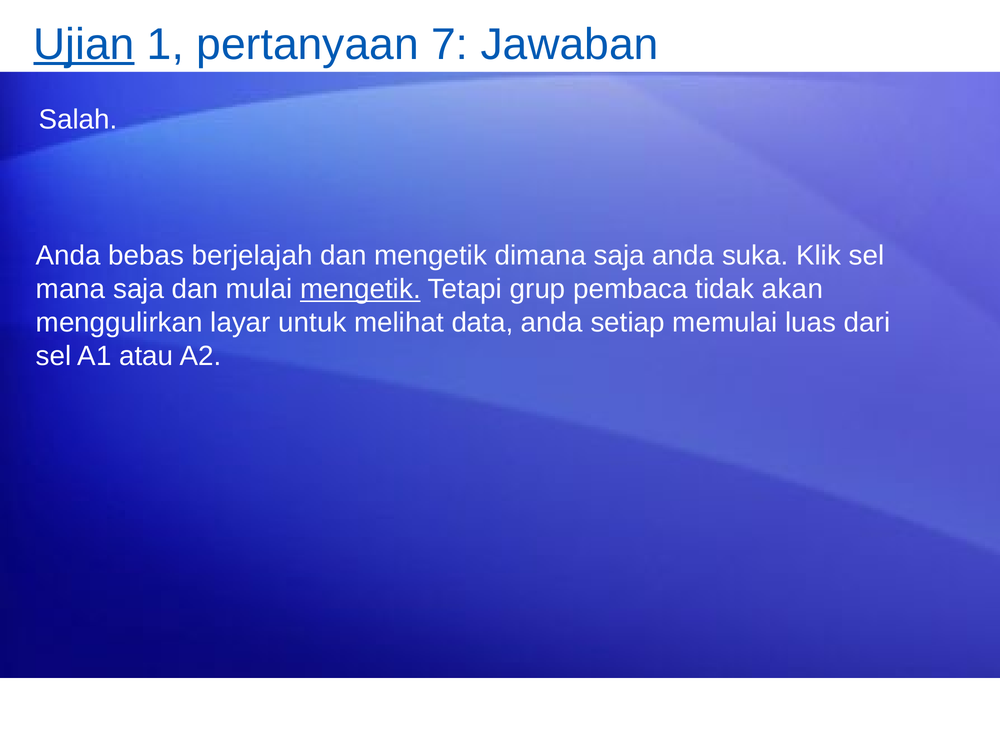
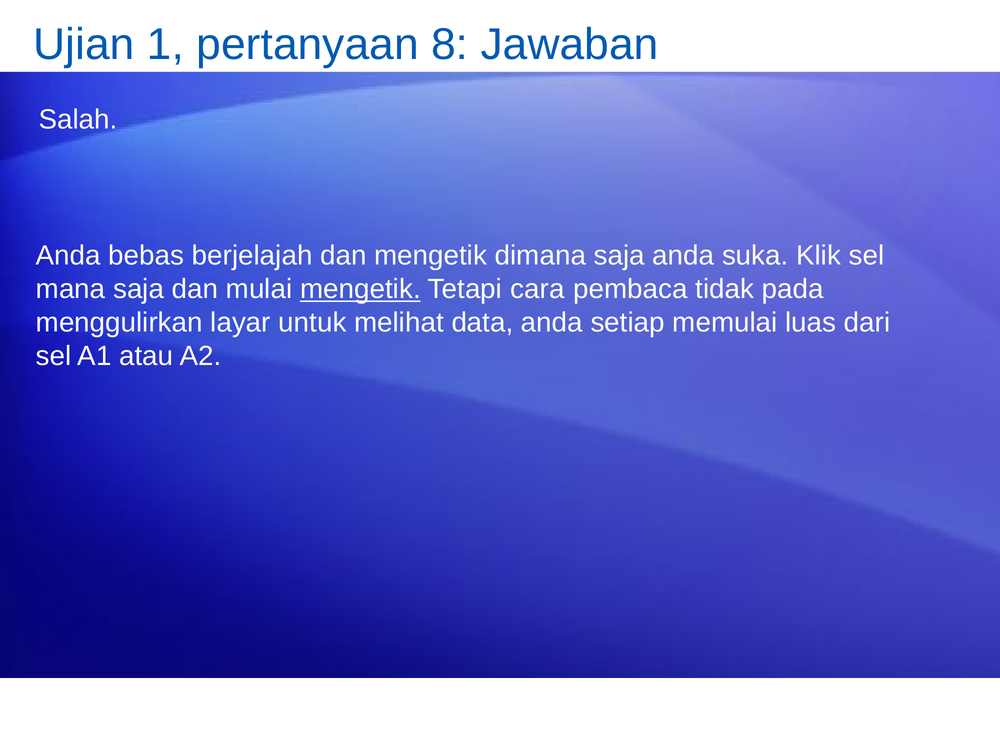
Ujian underline: present -> none
7: 7 -> 8
grup: grup -> cara
akan: akan -> pada
